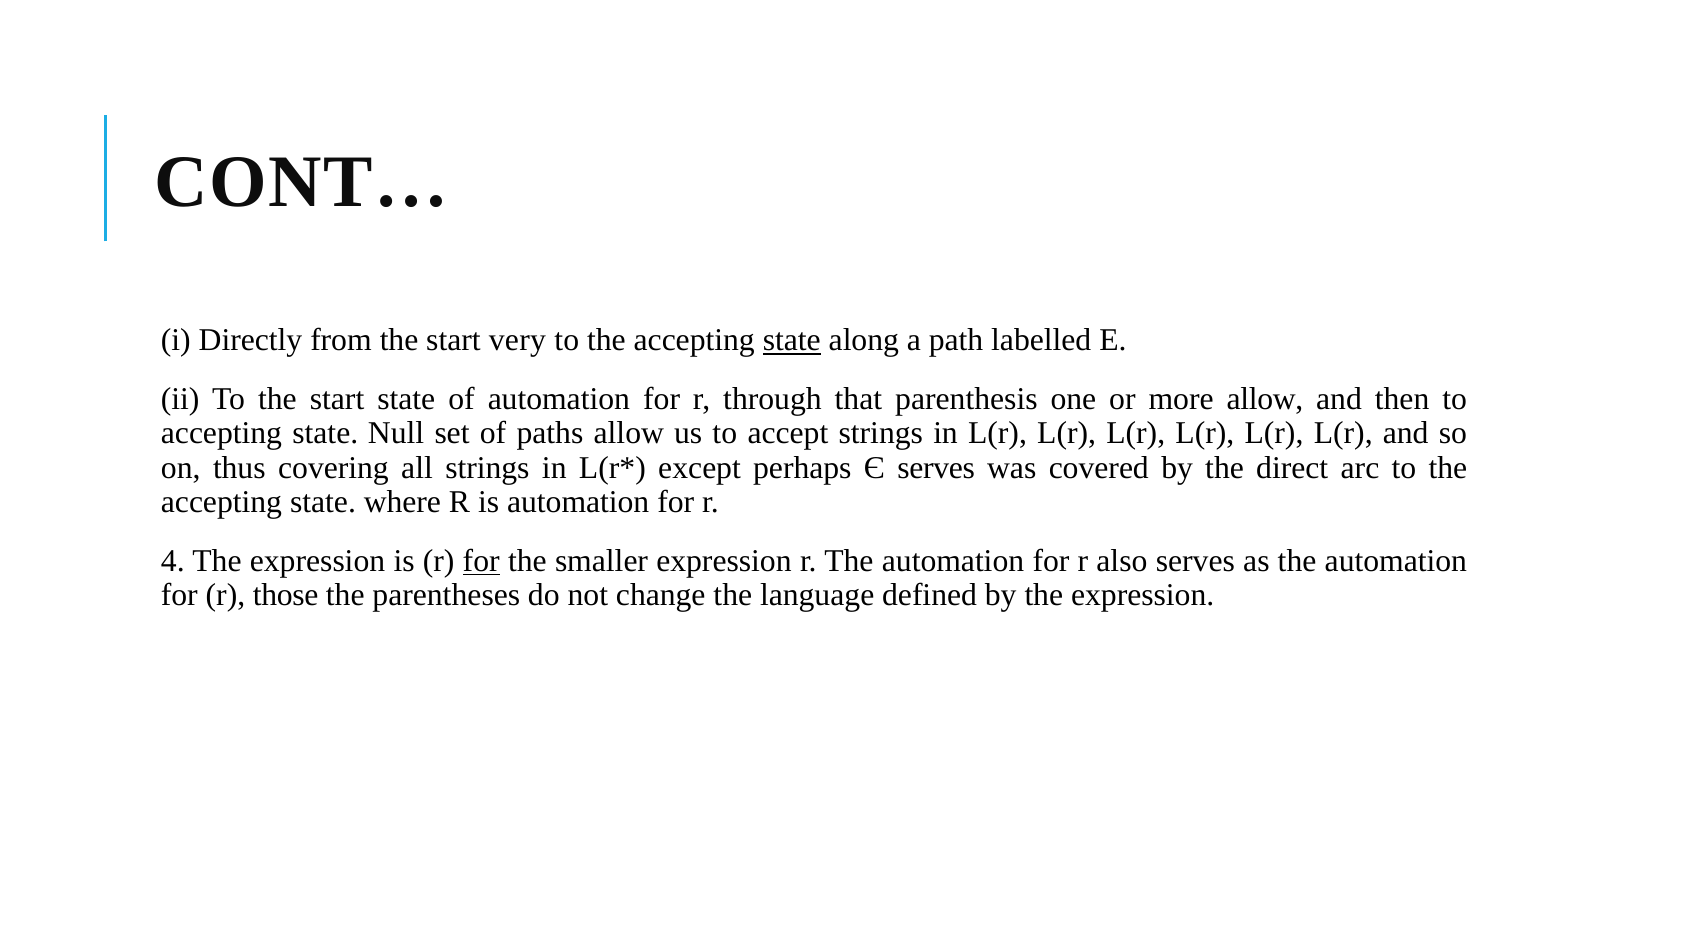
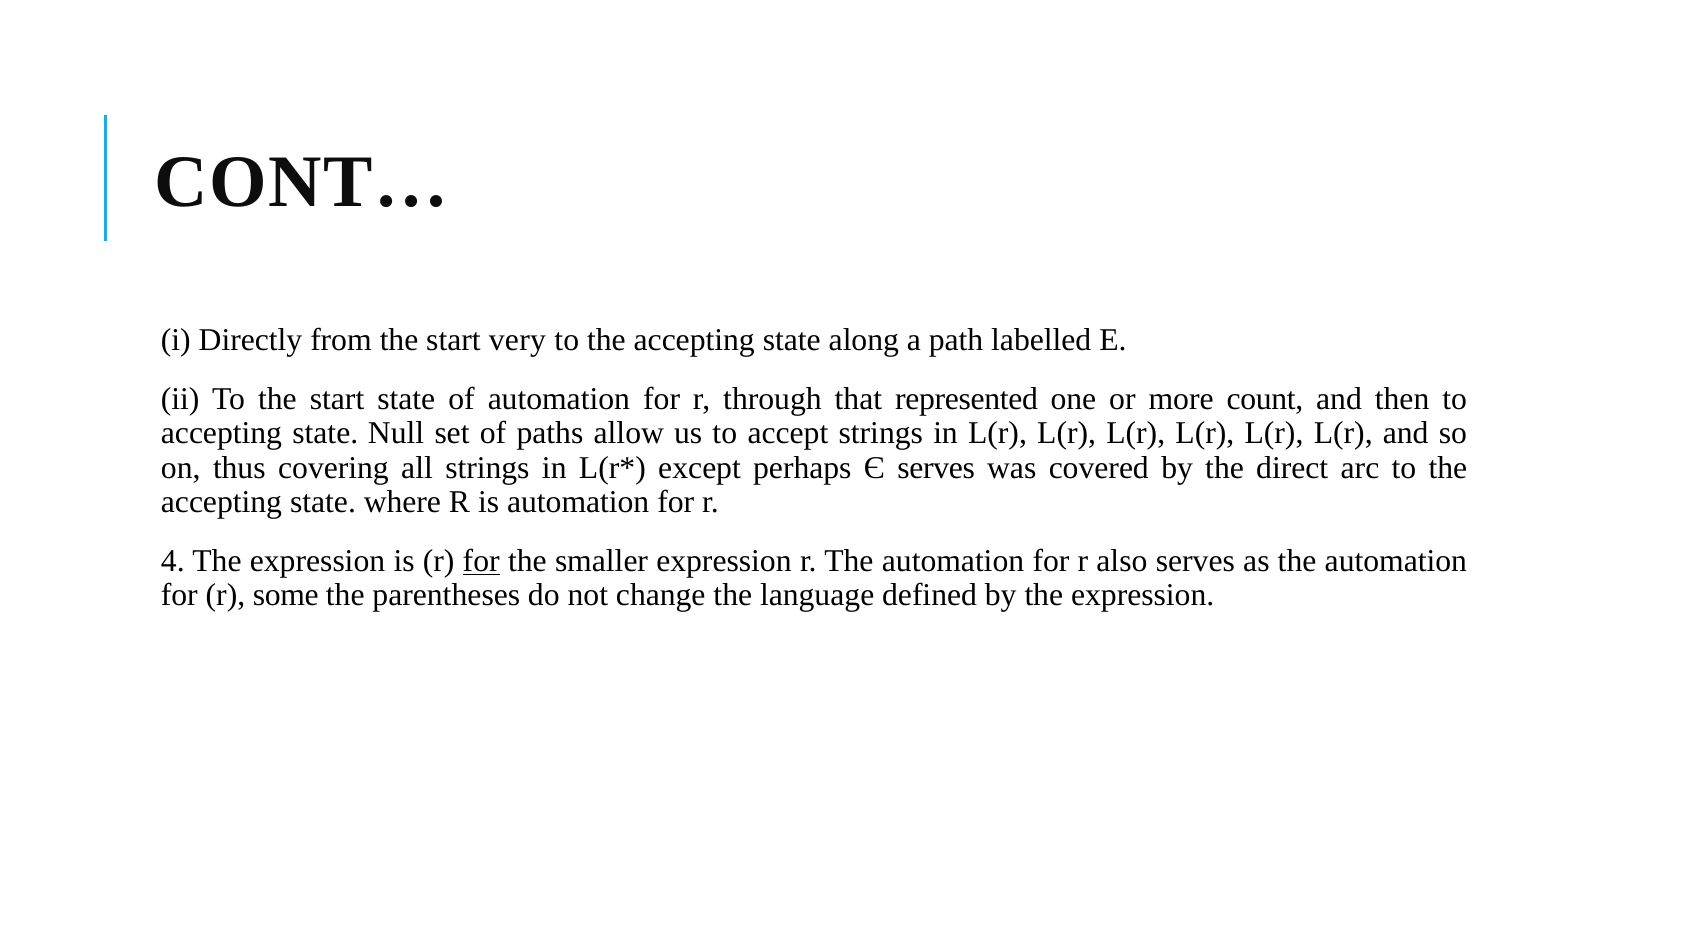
state at (792, 340) underline: present -> none
parenthesis: parenthesis -> represented
more allow: allow -> count
those: those -> some
